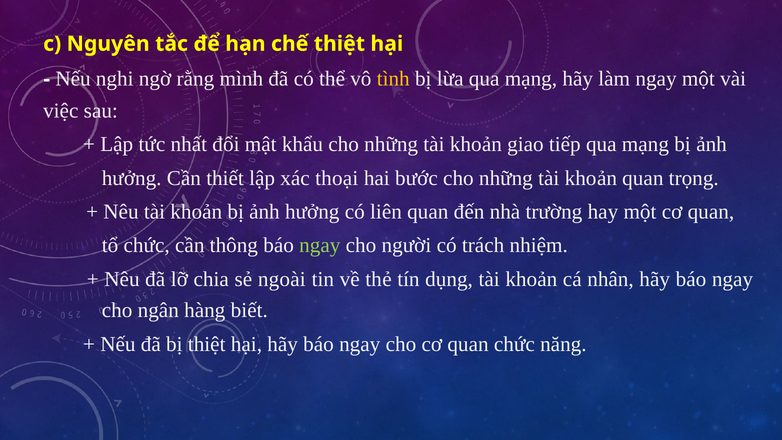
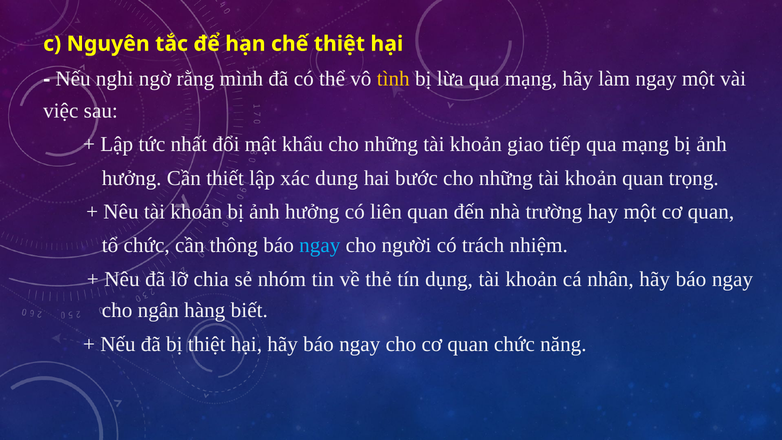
thoại: thoại -> dung
ngay at (320, 245) colour: light green -> light blue
ngoài: ngoài -> nhóm
